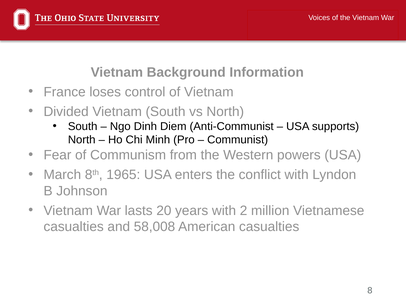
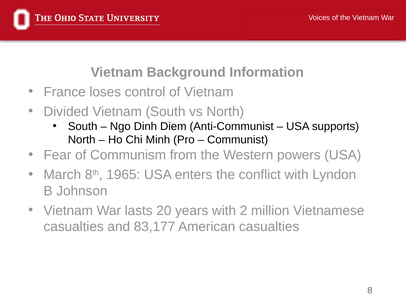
58,008: 58,008 -> 83,177
